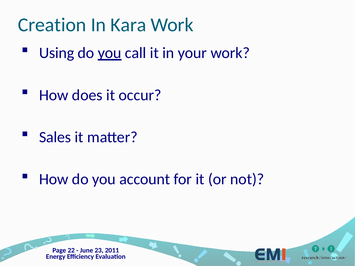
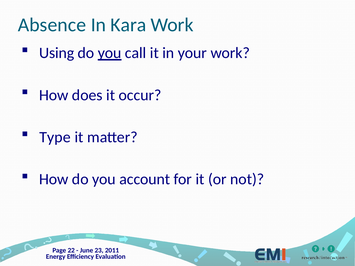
Creation: Creation -> Absence
Sales: Sales -> Type
